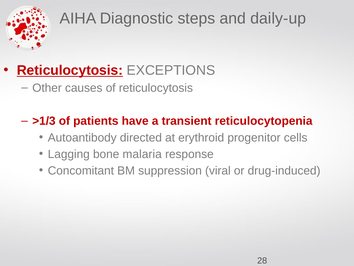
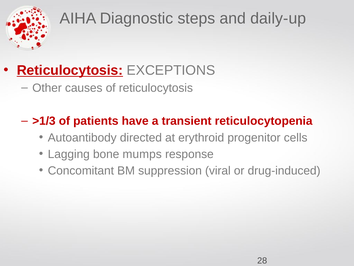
malaria: malaria -> mumps
